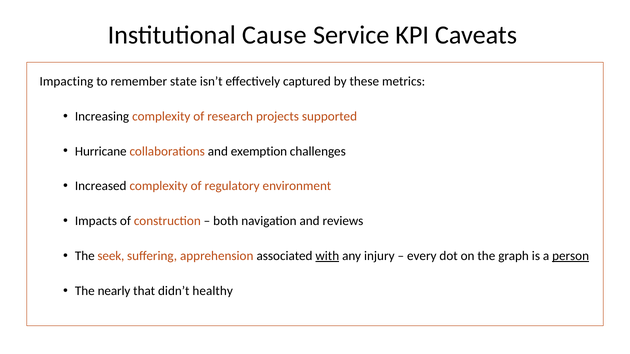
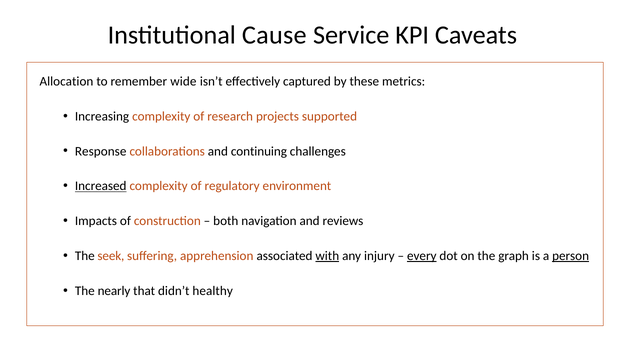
Impacting: Impacting -> Allocation
state: state -> wide
Hurricane: Hurricane -> Response
exemption: exemption -> continuing
Increased underline: none -> present
every underline: none -> present
